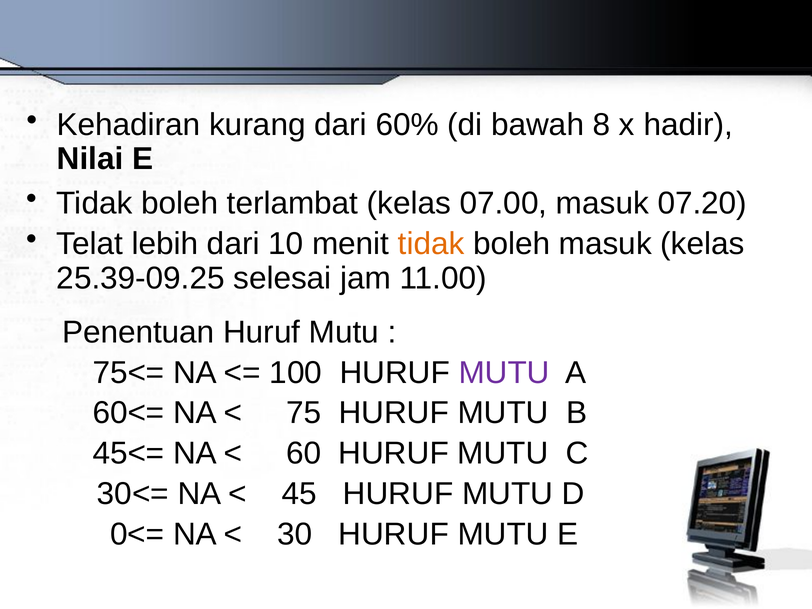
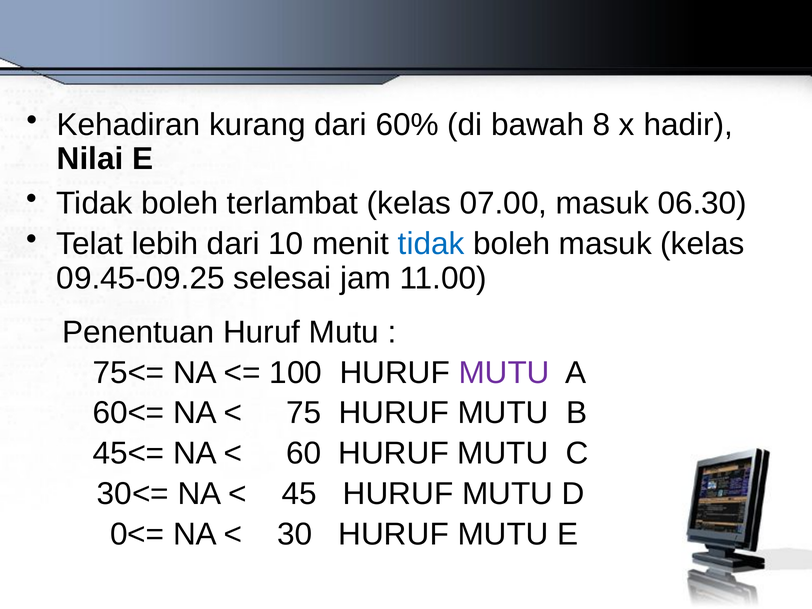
07.20: 07.20 -> 06.30
tidak at (431, 244) colour: orange -> blue
25.39-09.25: 25.39-09.25 -> 09.45-09.25
